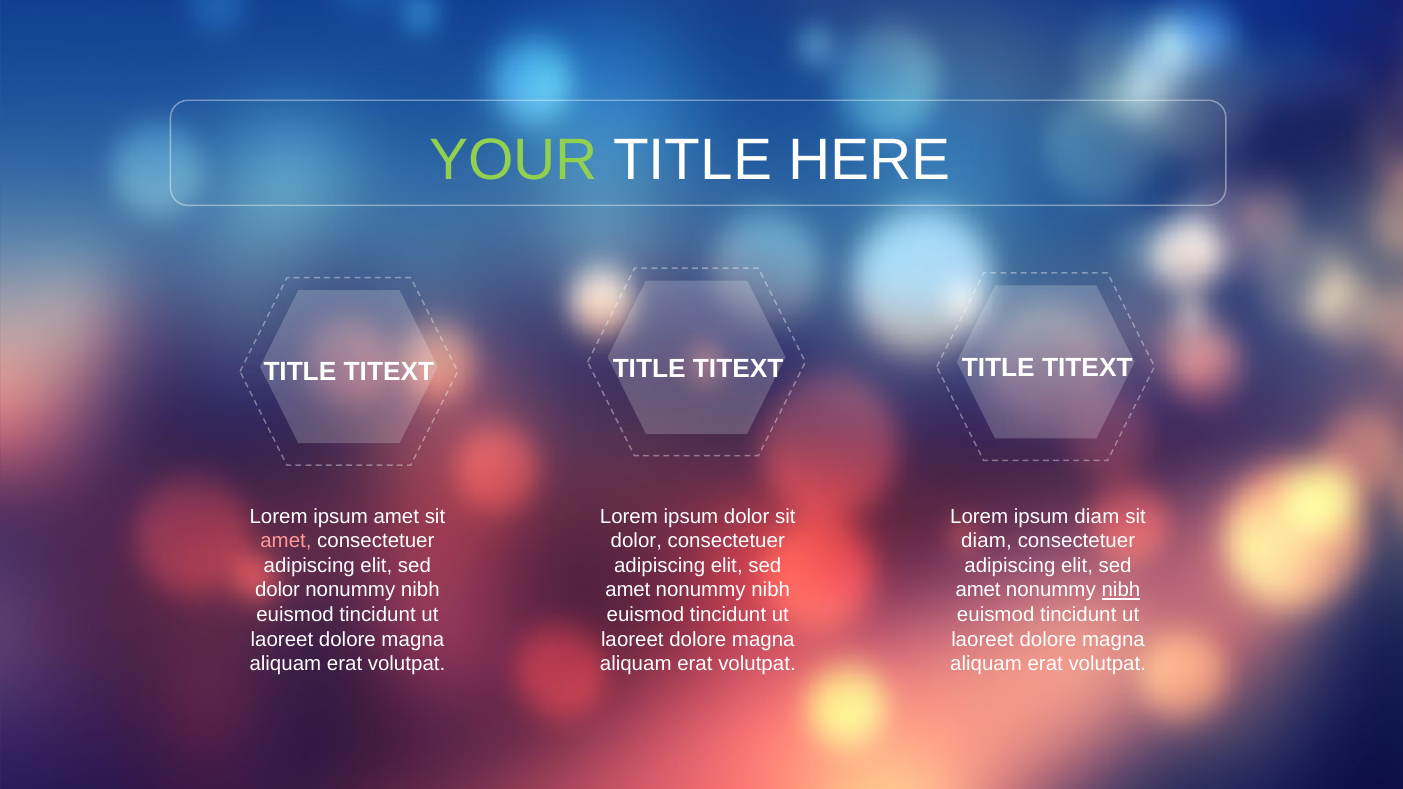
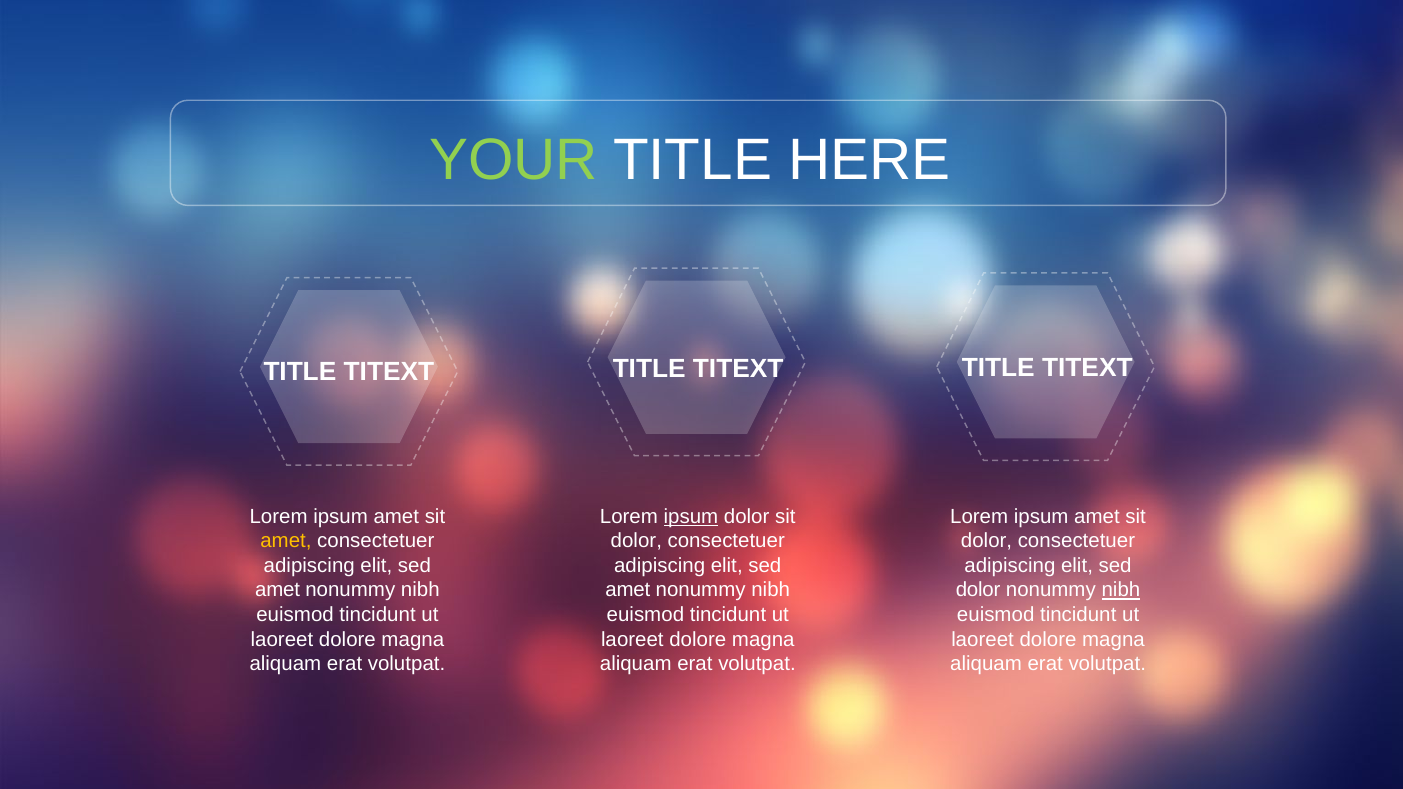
ipsum at (691, 517) underline: none -> present
diam at (1097, 517): diam -> amet
amet at (286, 541) colour: pink -> yellow
diam at (986, 541): diam -> dolor
dolor at (278, 590): dolor -> amet
amet at (978, 590): amet -> dolor
